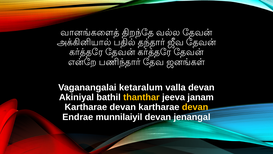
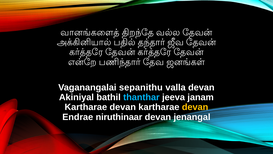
ketaralum: ketaralum -> sepanithu
thanthar colour: yellow -> light blue
munnilaiyil: munnilaiyil -> niruthinaar
